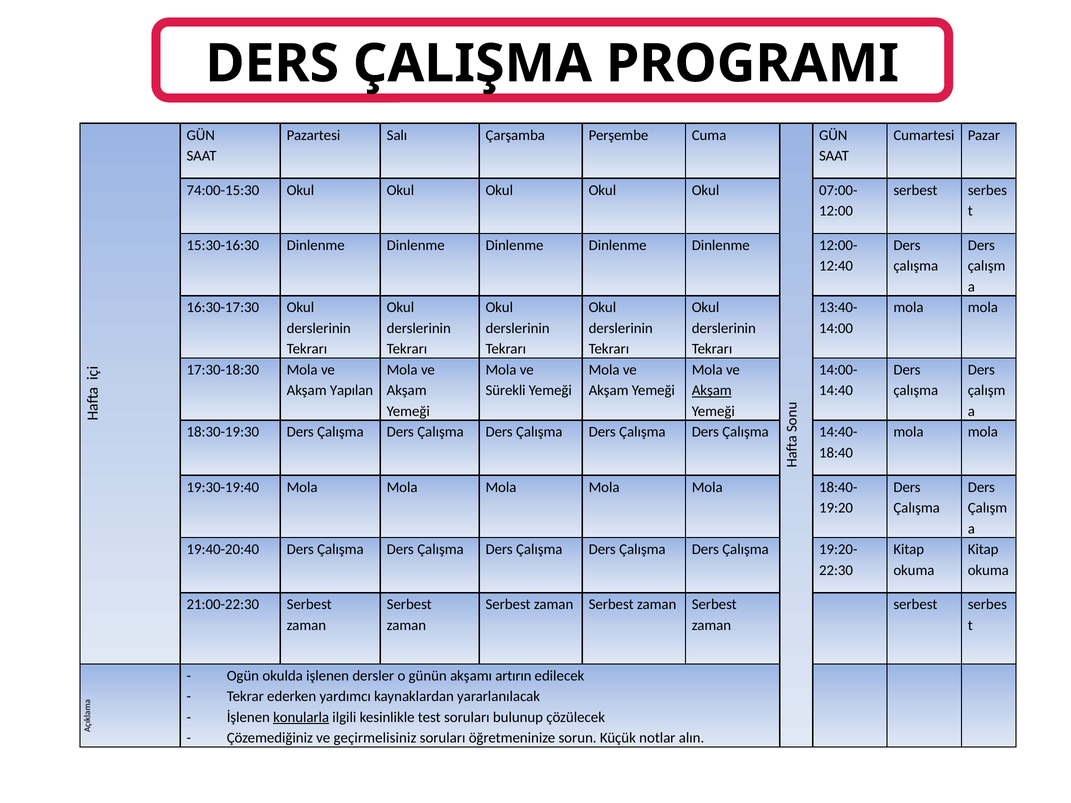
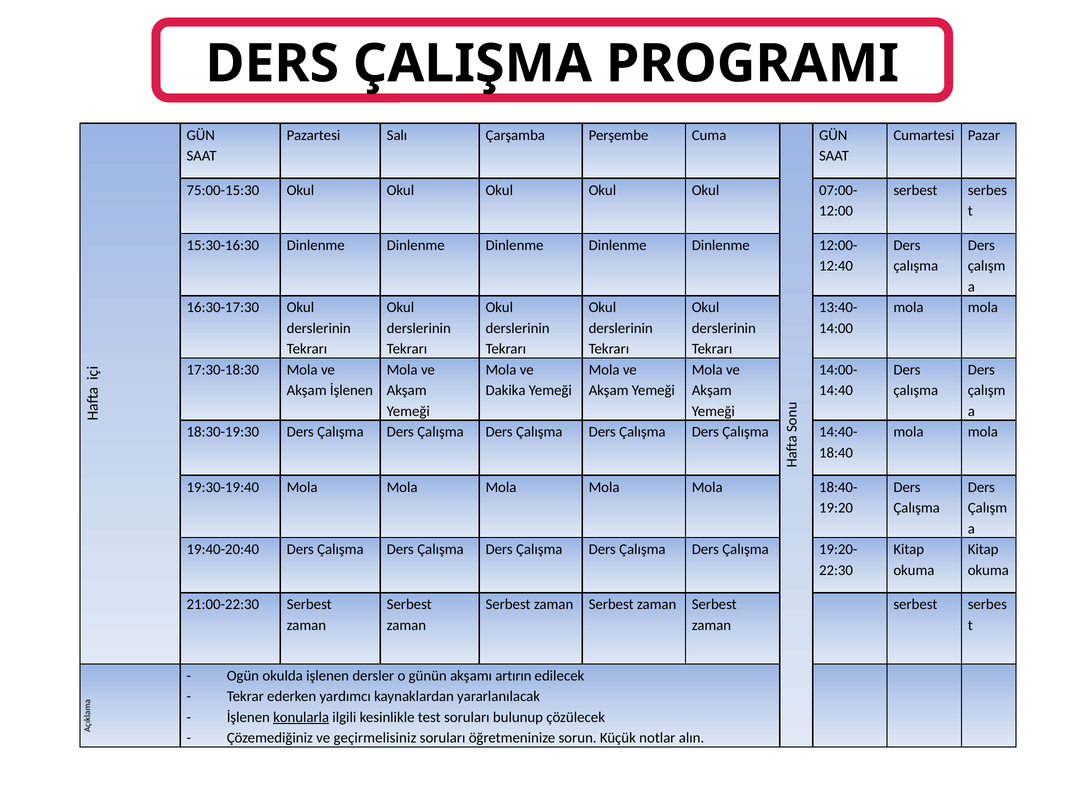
74:00-15:30: 74:00-15:30 -> 75:00-15:30
Akşam Yapılan: Yapılan -> İşlenen
Sürekli: Sürekli -> Dakika
Akşam at (712, 391) underline: present -> none
